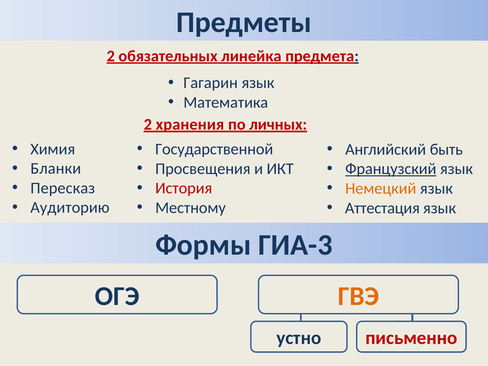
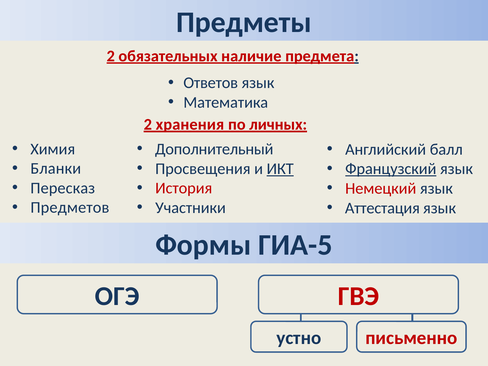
линейка: линейка -> наличие
Гагарин: Гагарин -> Ответов
Государственной: Государственной -> Дополнительный
быть: быть -> балл
ИКТ underline: none -> present
Немецкий colour: orange -> red
Аудиторию: Аудиторию -> Предметов
Местному: Местному -> Участники
ГИА-3: ГИА-3 -> ГИА-5
ГВЭ colour: orange -> red
